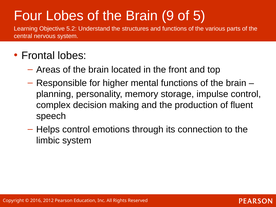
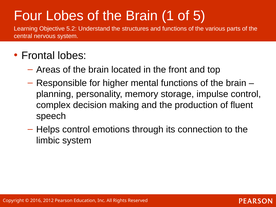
9: 9 -> 1
